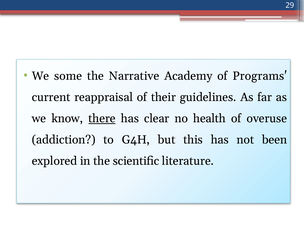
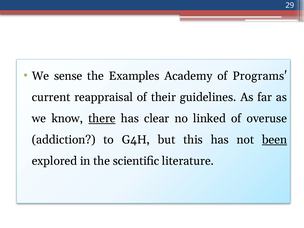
some: some -> sense
Narrative: Narrative -> Examples
health: health -> linked
been underline: none -> present
